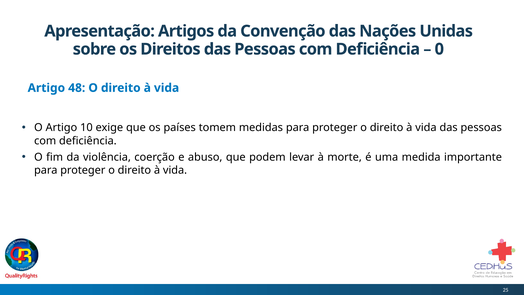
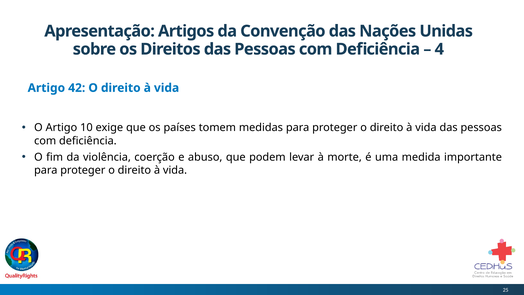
0: 0 -> 4
48: 48 -> 42
